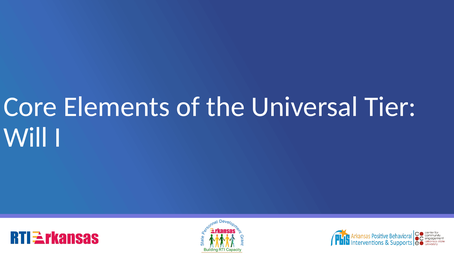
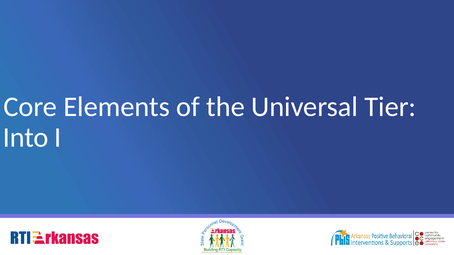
Will: Will -> Into
